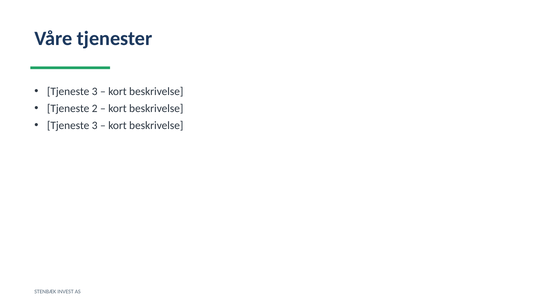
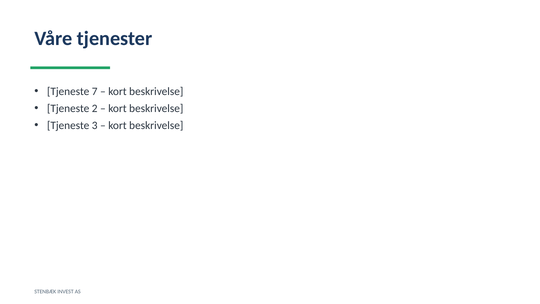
3 at (95, 91): 3 -> 7
